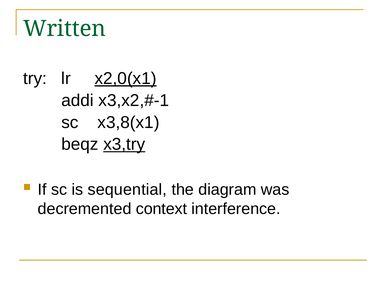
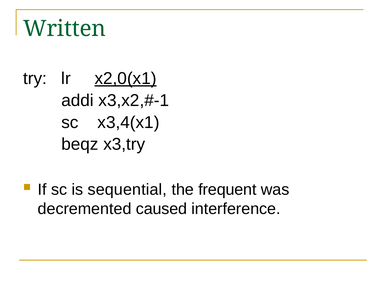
x3,8(x1: x3,8(x1 -> x3,4(x1
x3,try underline: present -> none
diagram: diagram -> frequent
context: context -> caused
